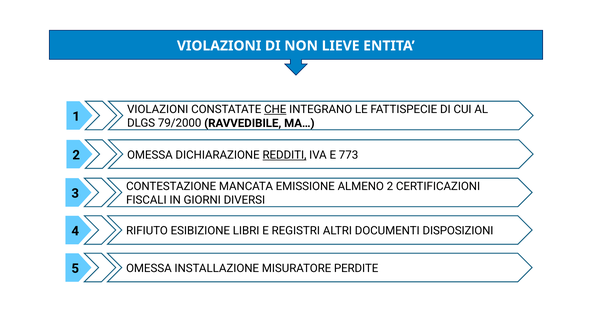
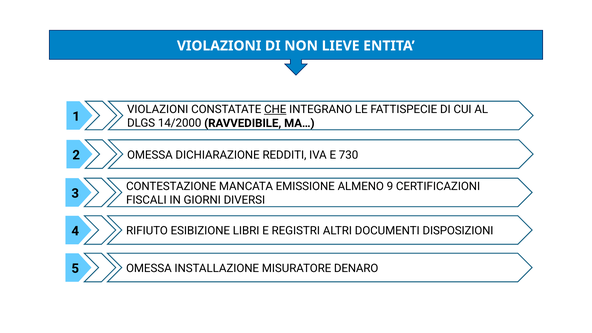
79/2000: 79/2000 -> 14/2000
REDDITI underline: present -> none
773: 773 -> 730
ALMENO 2: 2 -> 9
PERDITE: PERDITE -> DENARO
